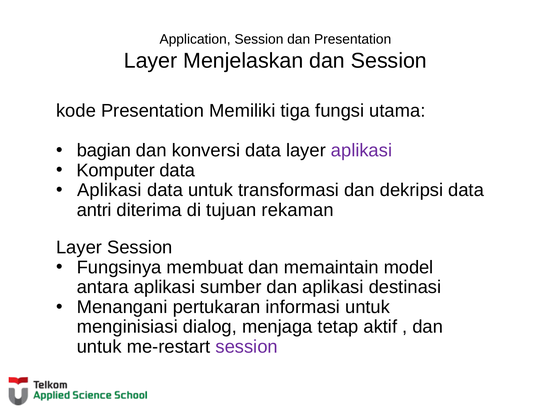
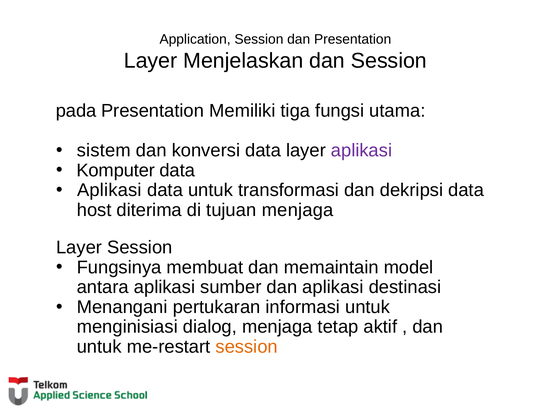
kode: kode -> pada
bagian: bagian -> sistem
antri: antri -> host
tujuan rekaman: rekaman -> menjaga
session at (247, 346) colour: purple -> orange
